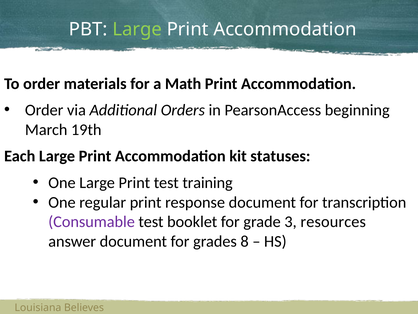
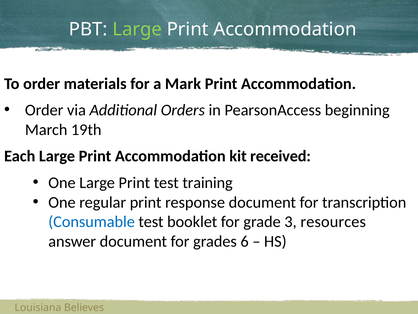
Math: Math -> Mark
statuses: statuses -> received
Consumable colour: purple -> blue
8: 8 -> 6
